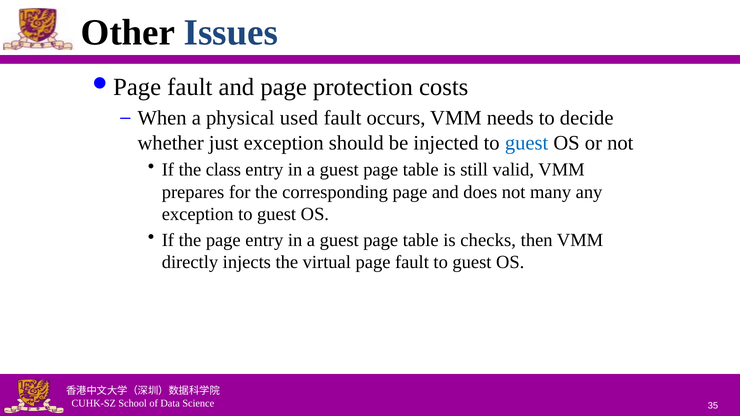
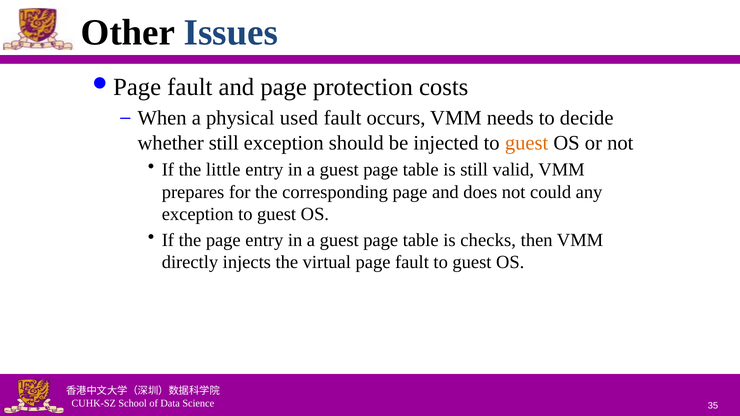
whether just: just -> still
guest at (527, 143) colour: blue -> orange
class: class -> little
many: many -> could
